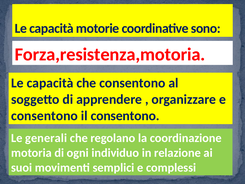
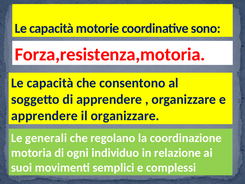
consentono at (44, 116): consentono -> apprendere
il consentono: consentono -> organizzare
